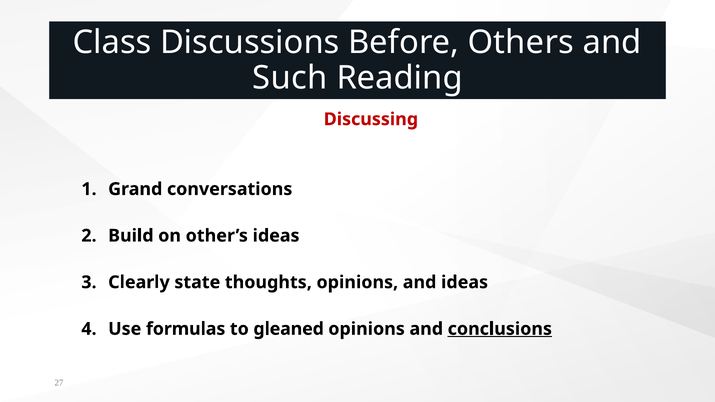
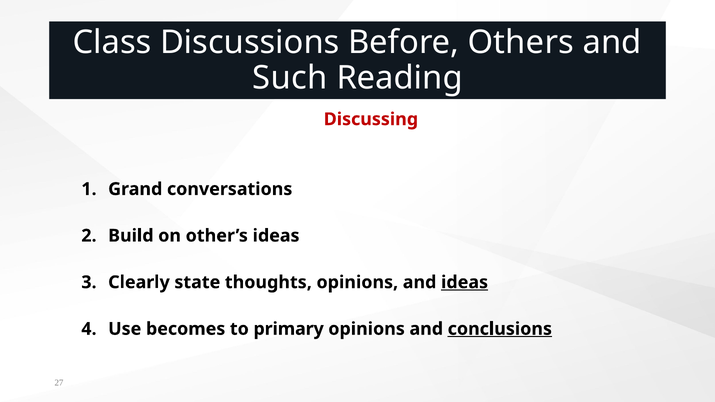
ideas at (465, 282) underline: none -> present
formulas: formulas -> becomes
gleaned: gleaned -> primary
